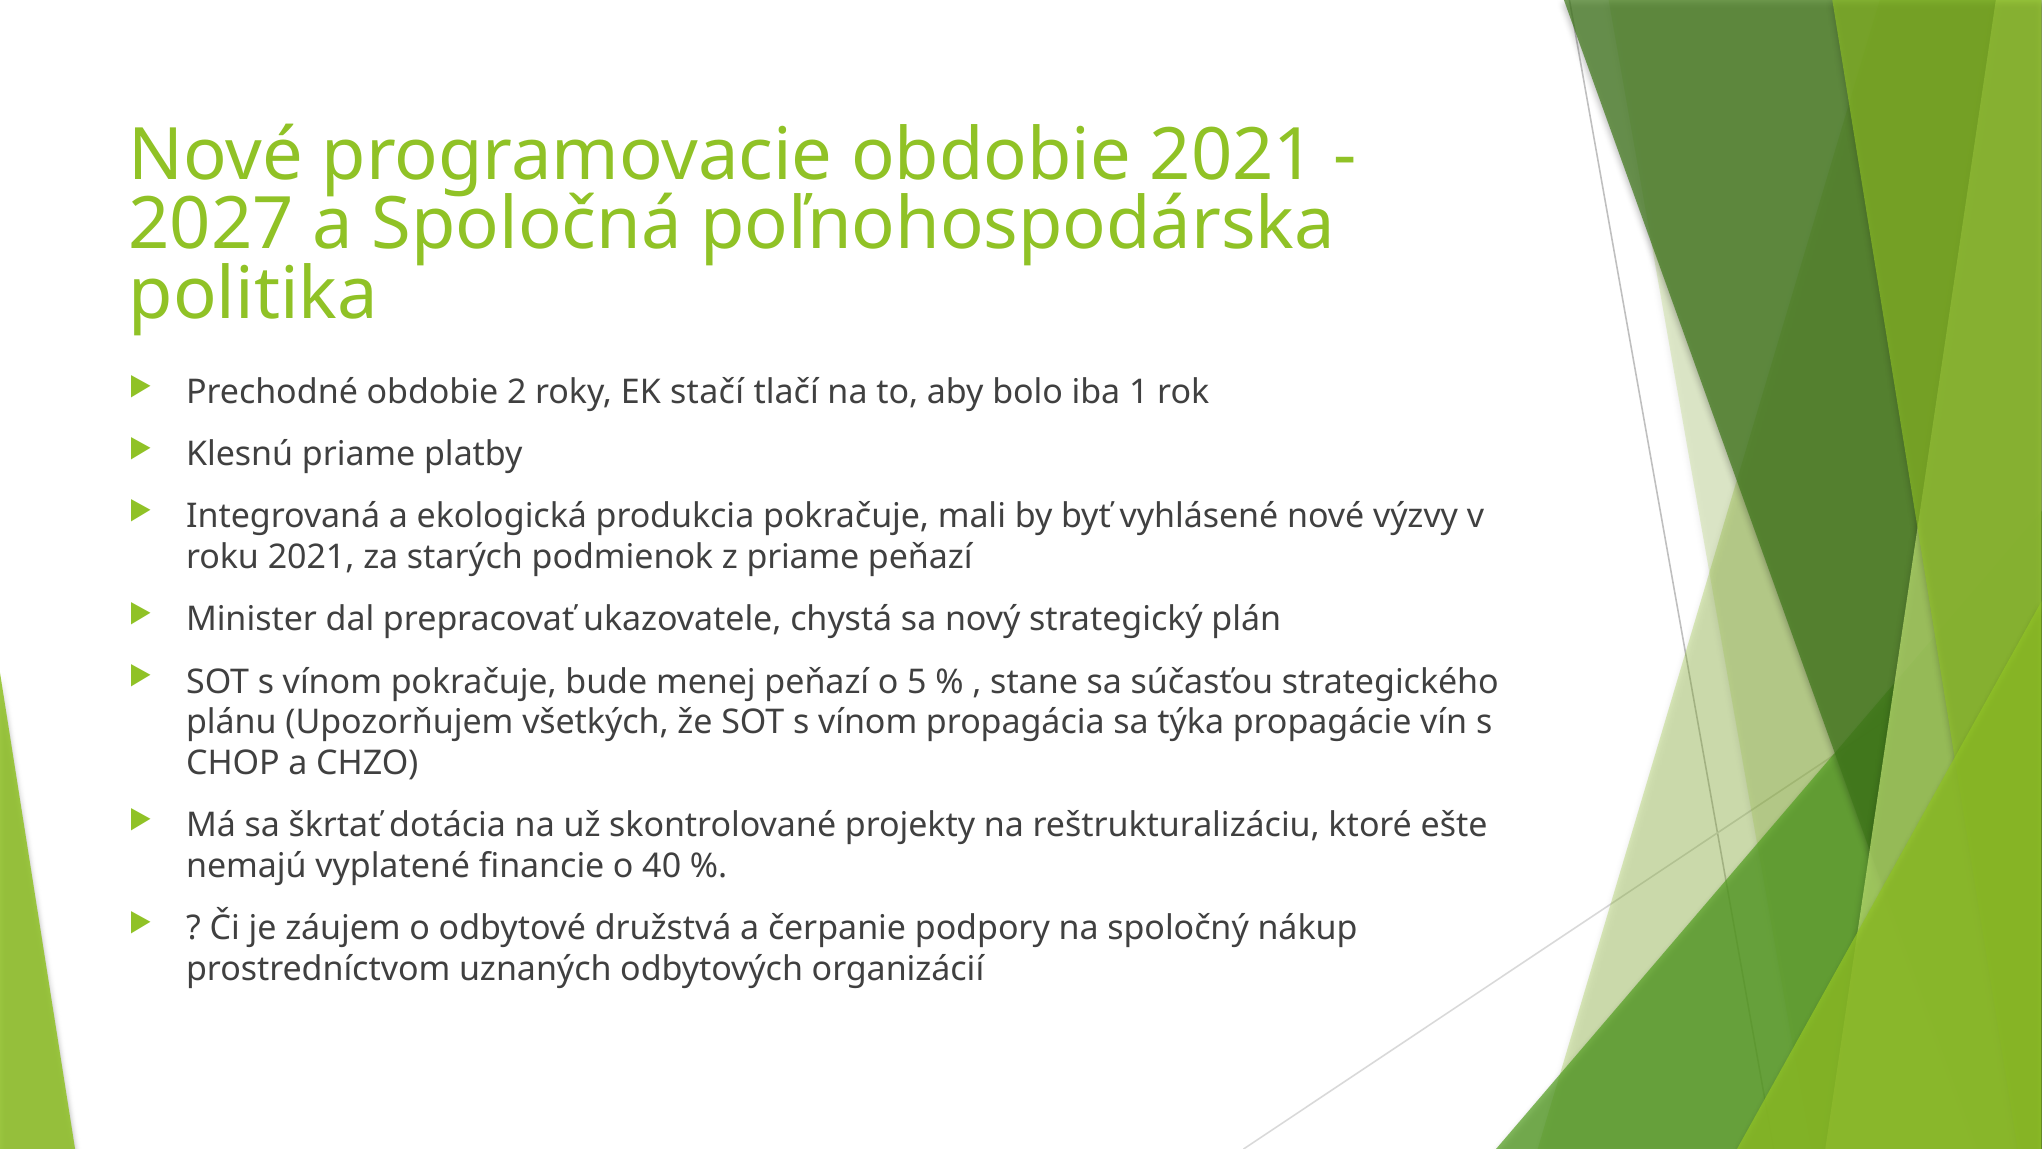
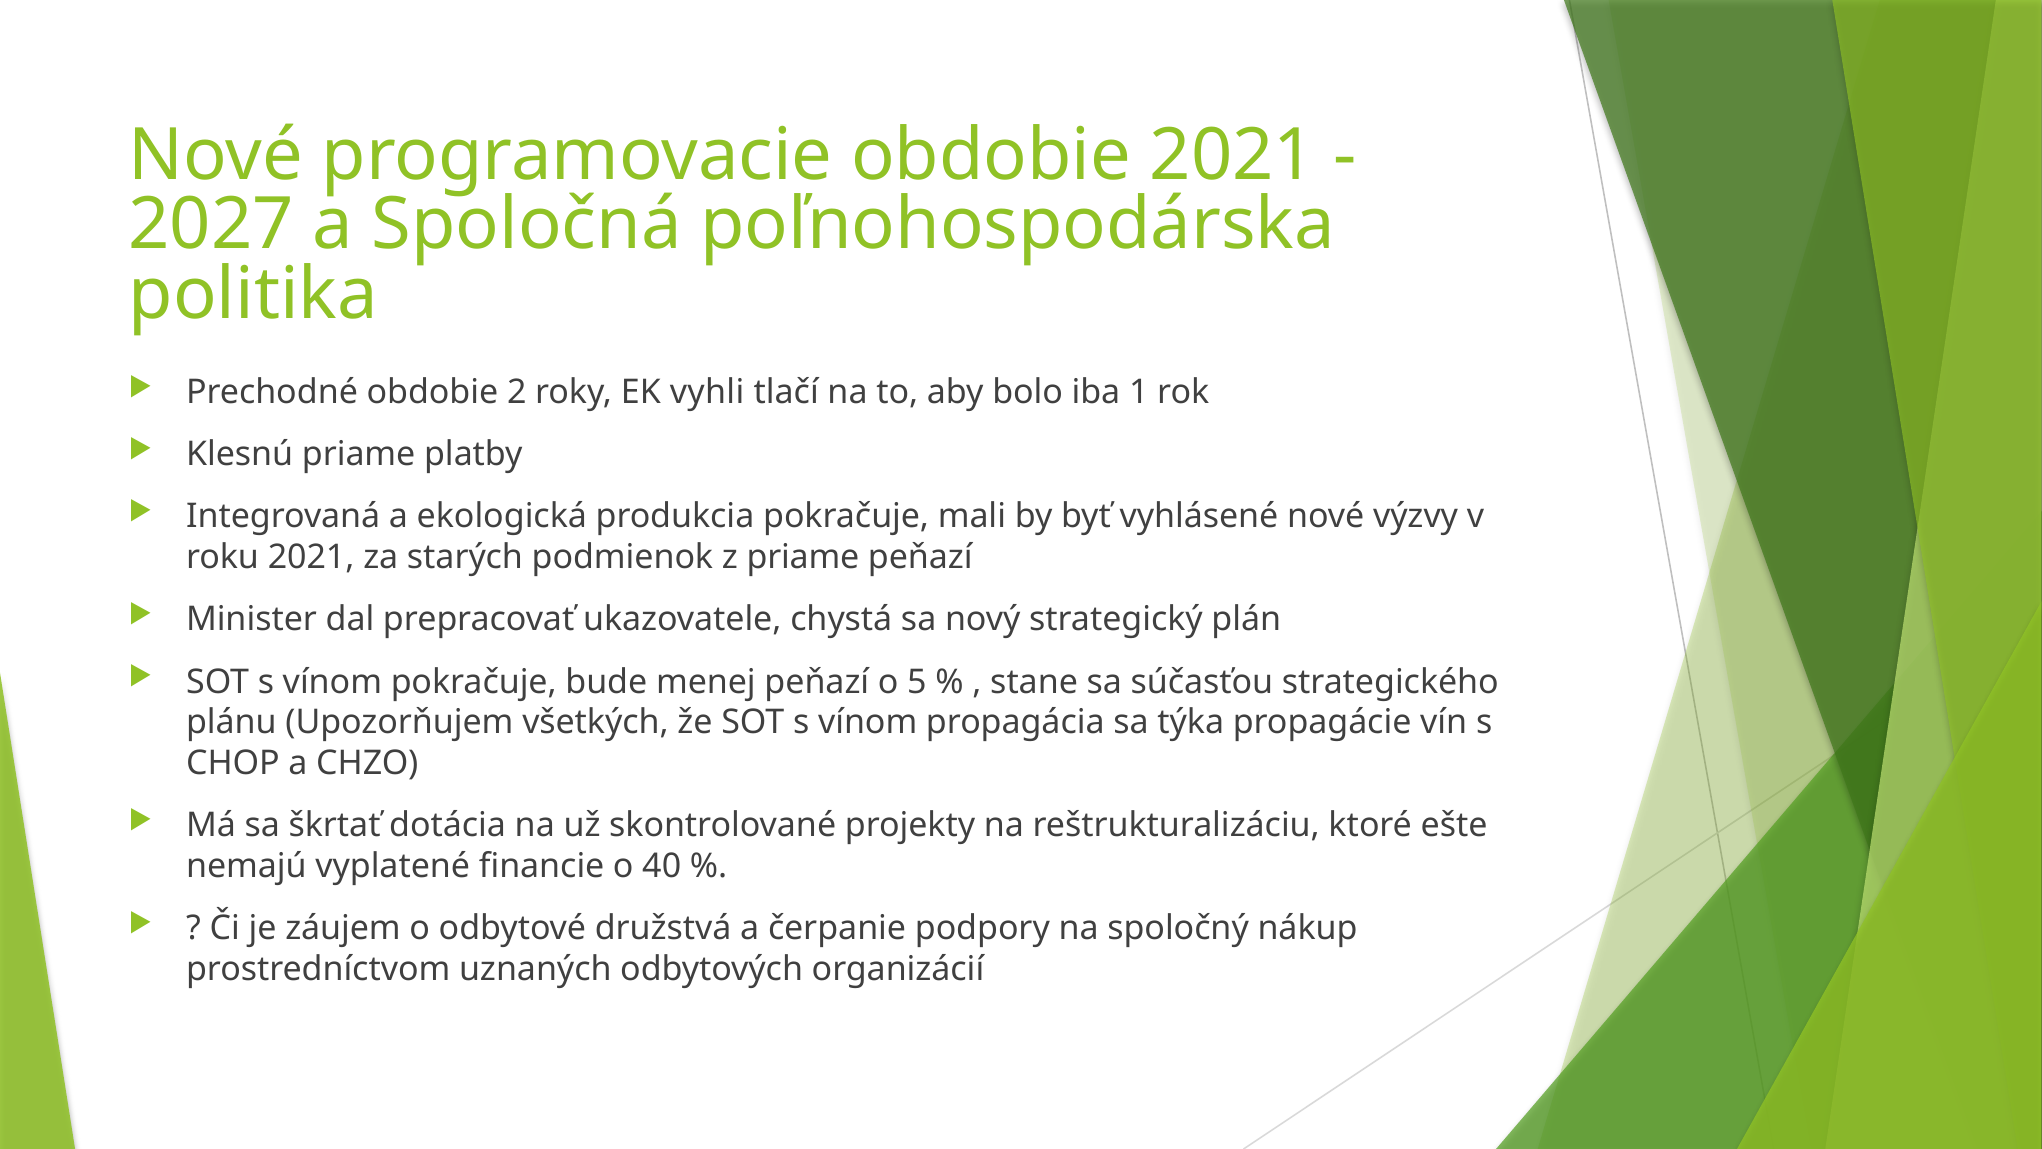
stačí: stačí -> vyhli
